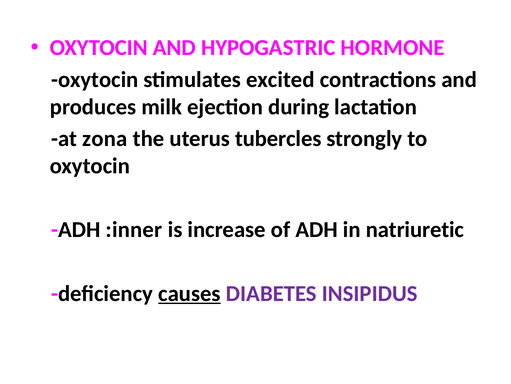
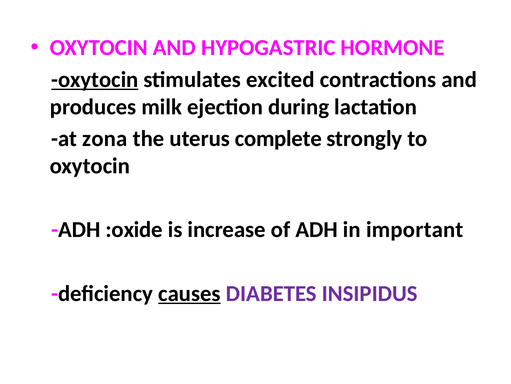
oxytocin at (95, 79) underline: none -> present
tubercles: tubercles -> complete
:inner: :inner -> :oxide
natriuretic: natriuretic -> important
